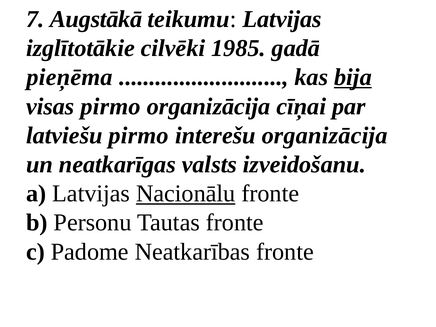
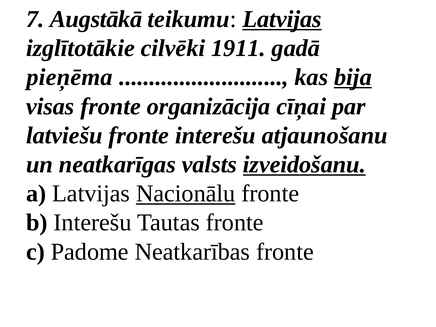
Latvijas at (282, 19) underline: none -> present
1985: 1985 -> 1911
visas pirmo: pirmo -> fronte
latviešu pirmo: pirmo -> fronte
interešu organizācija: organizācija -> atjaunošanu
izveidošanu underline: none -> present
b Personu: Personu -> Interešu
